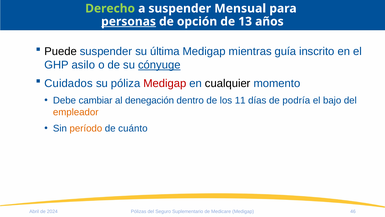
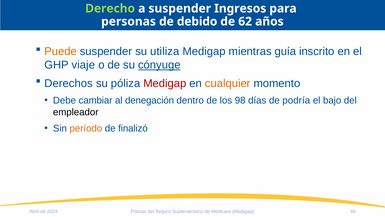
Mensual: Mensual -> Ingresos
personas underline: present -> none
opción: opción -> debido
13: 13 -> 62
Puede colour: black -> orange
última: última -> utiliza
asilo: asilo -> viaje
Cuidados: Cuidados -> Derechos
cualquier colour: black -> orange
11: 11 -> 98
empleador colour: orange -> black
cuánto: cuánto -> finalizó
